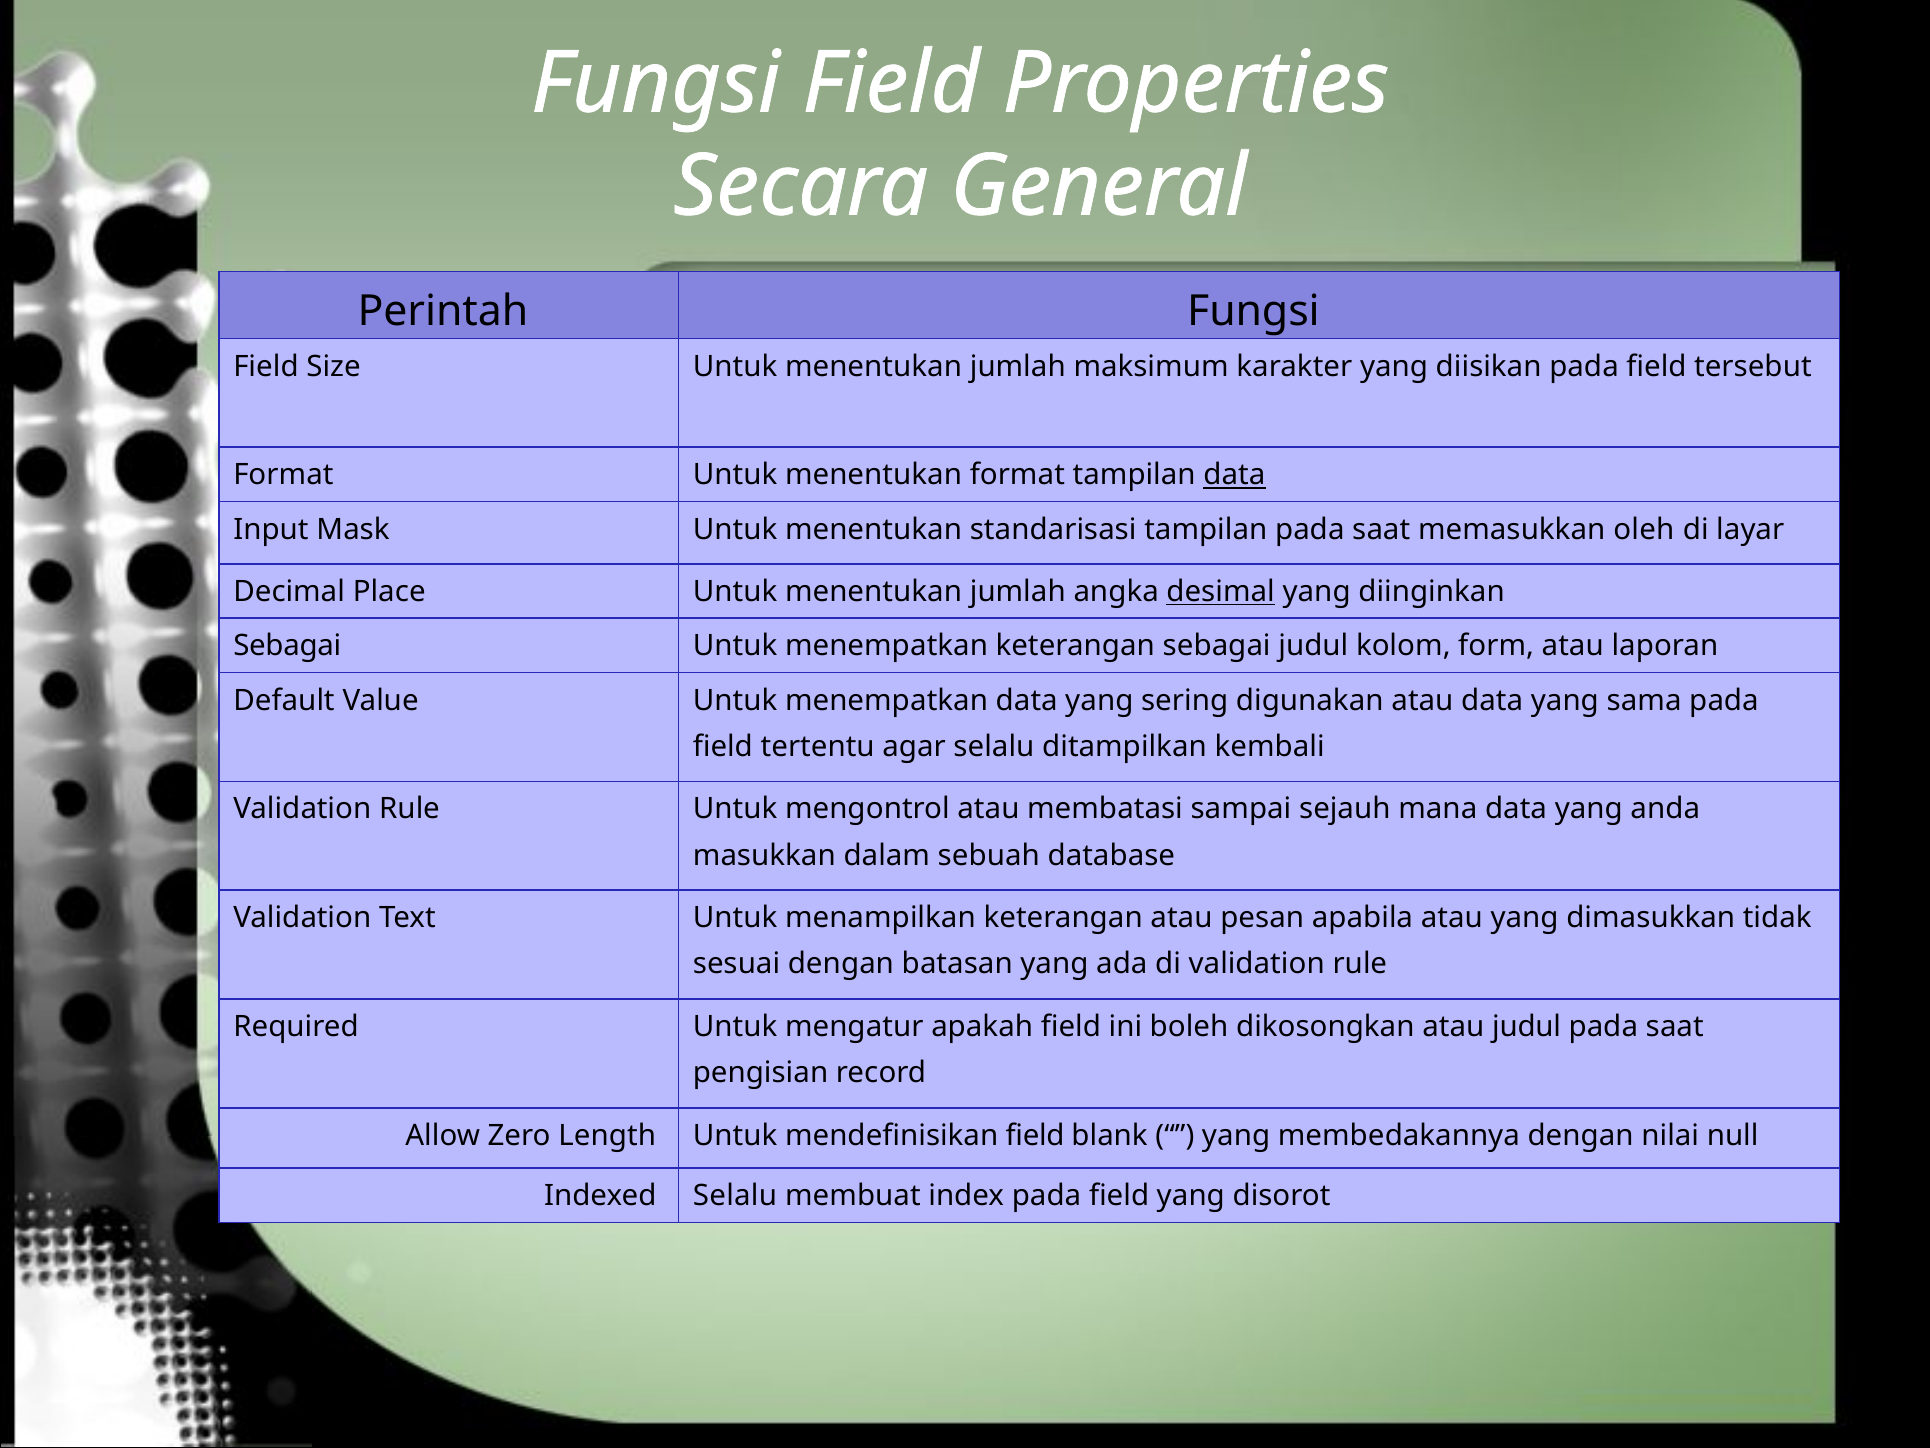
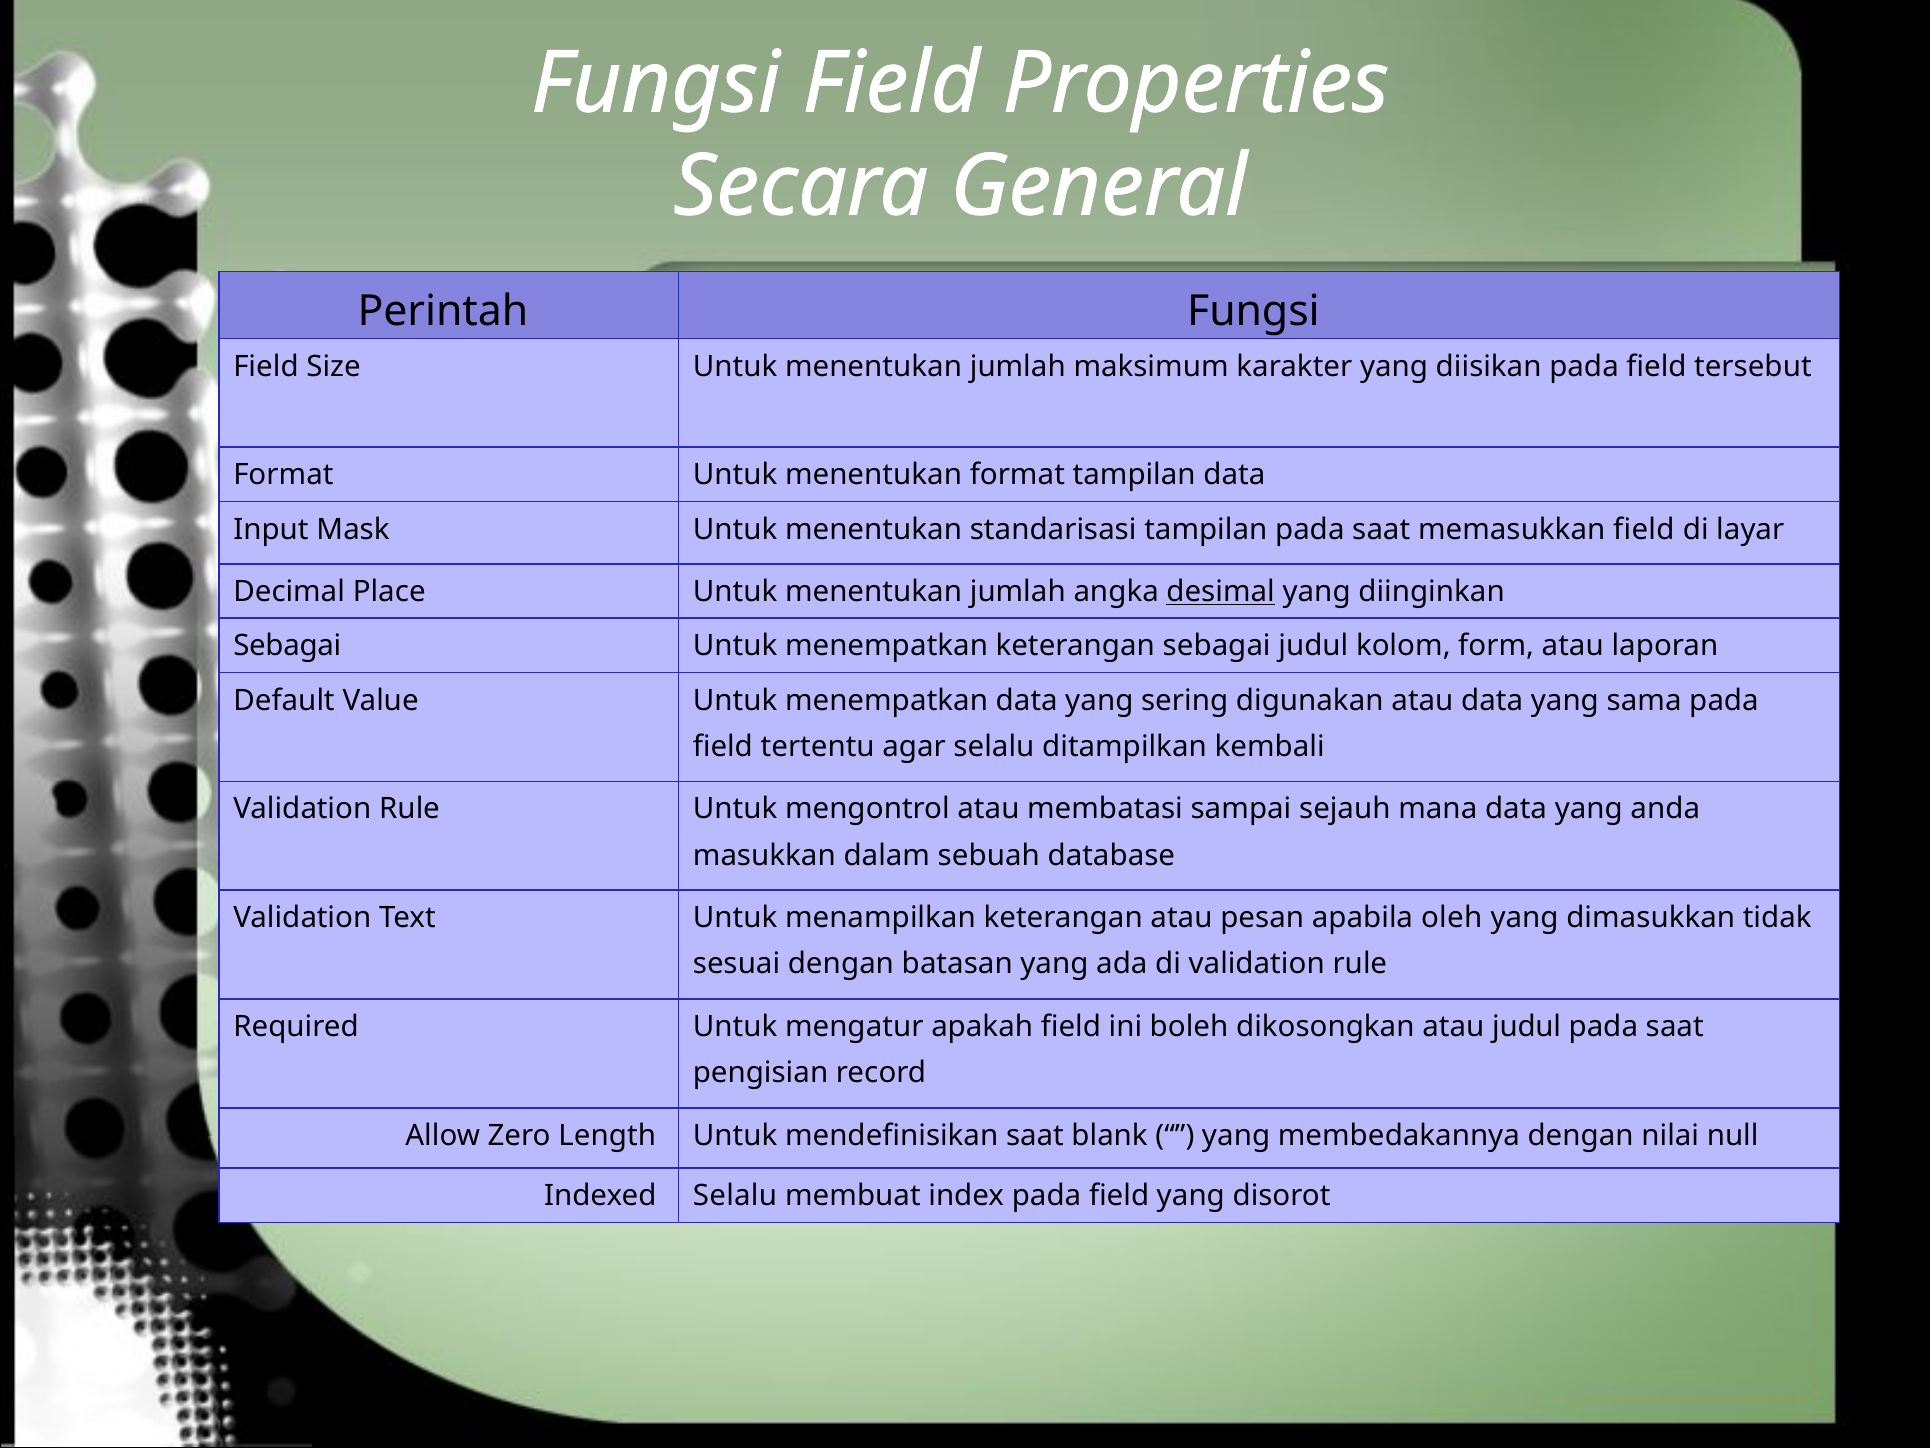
data at (1234, 475) underline: present -> none
memasukkan oleh: oleh -> field
apabila atau: atau -> oleh
mendefinisikan field: field -> saat
